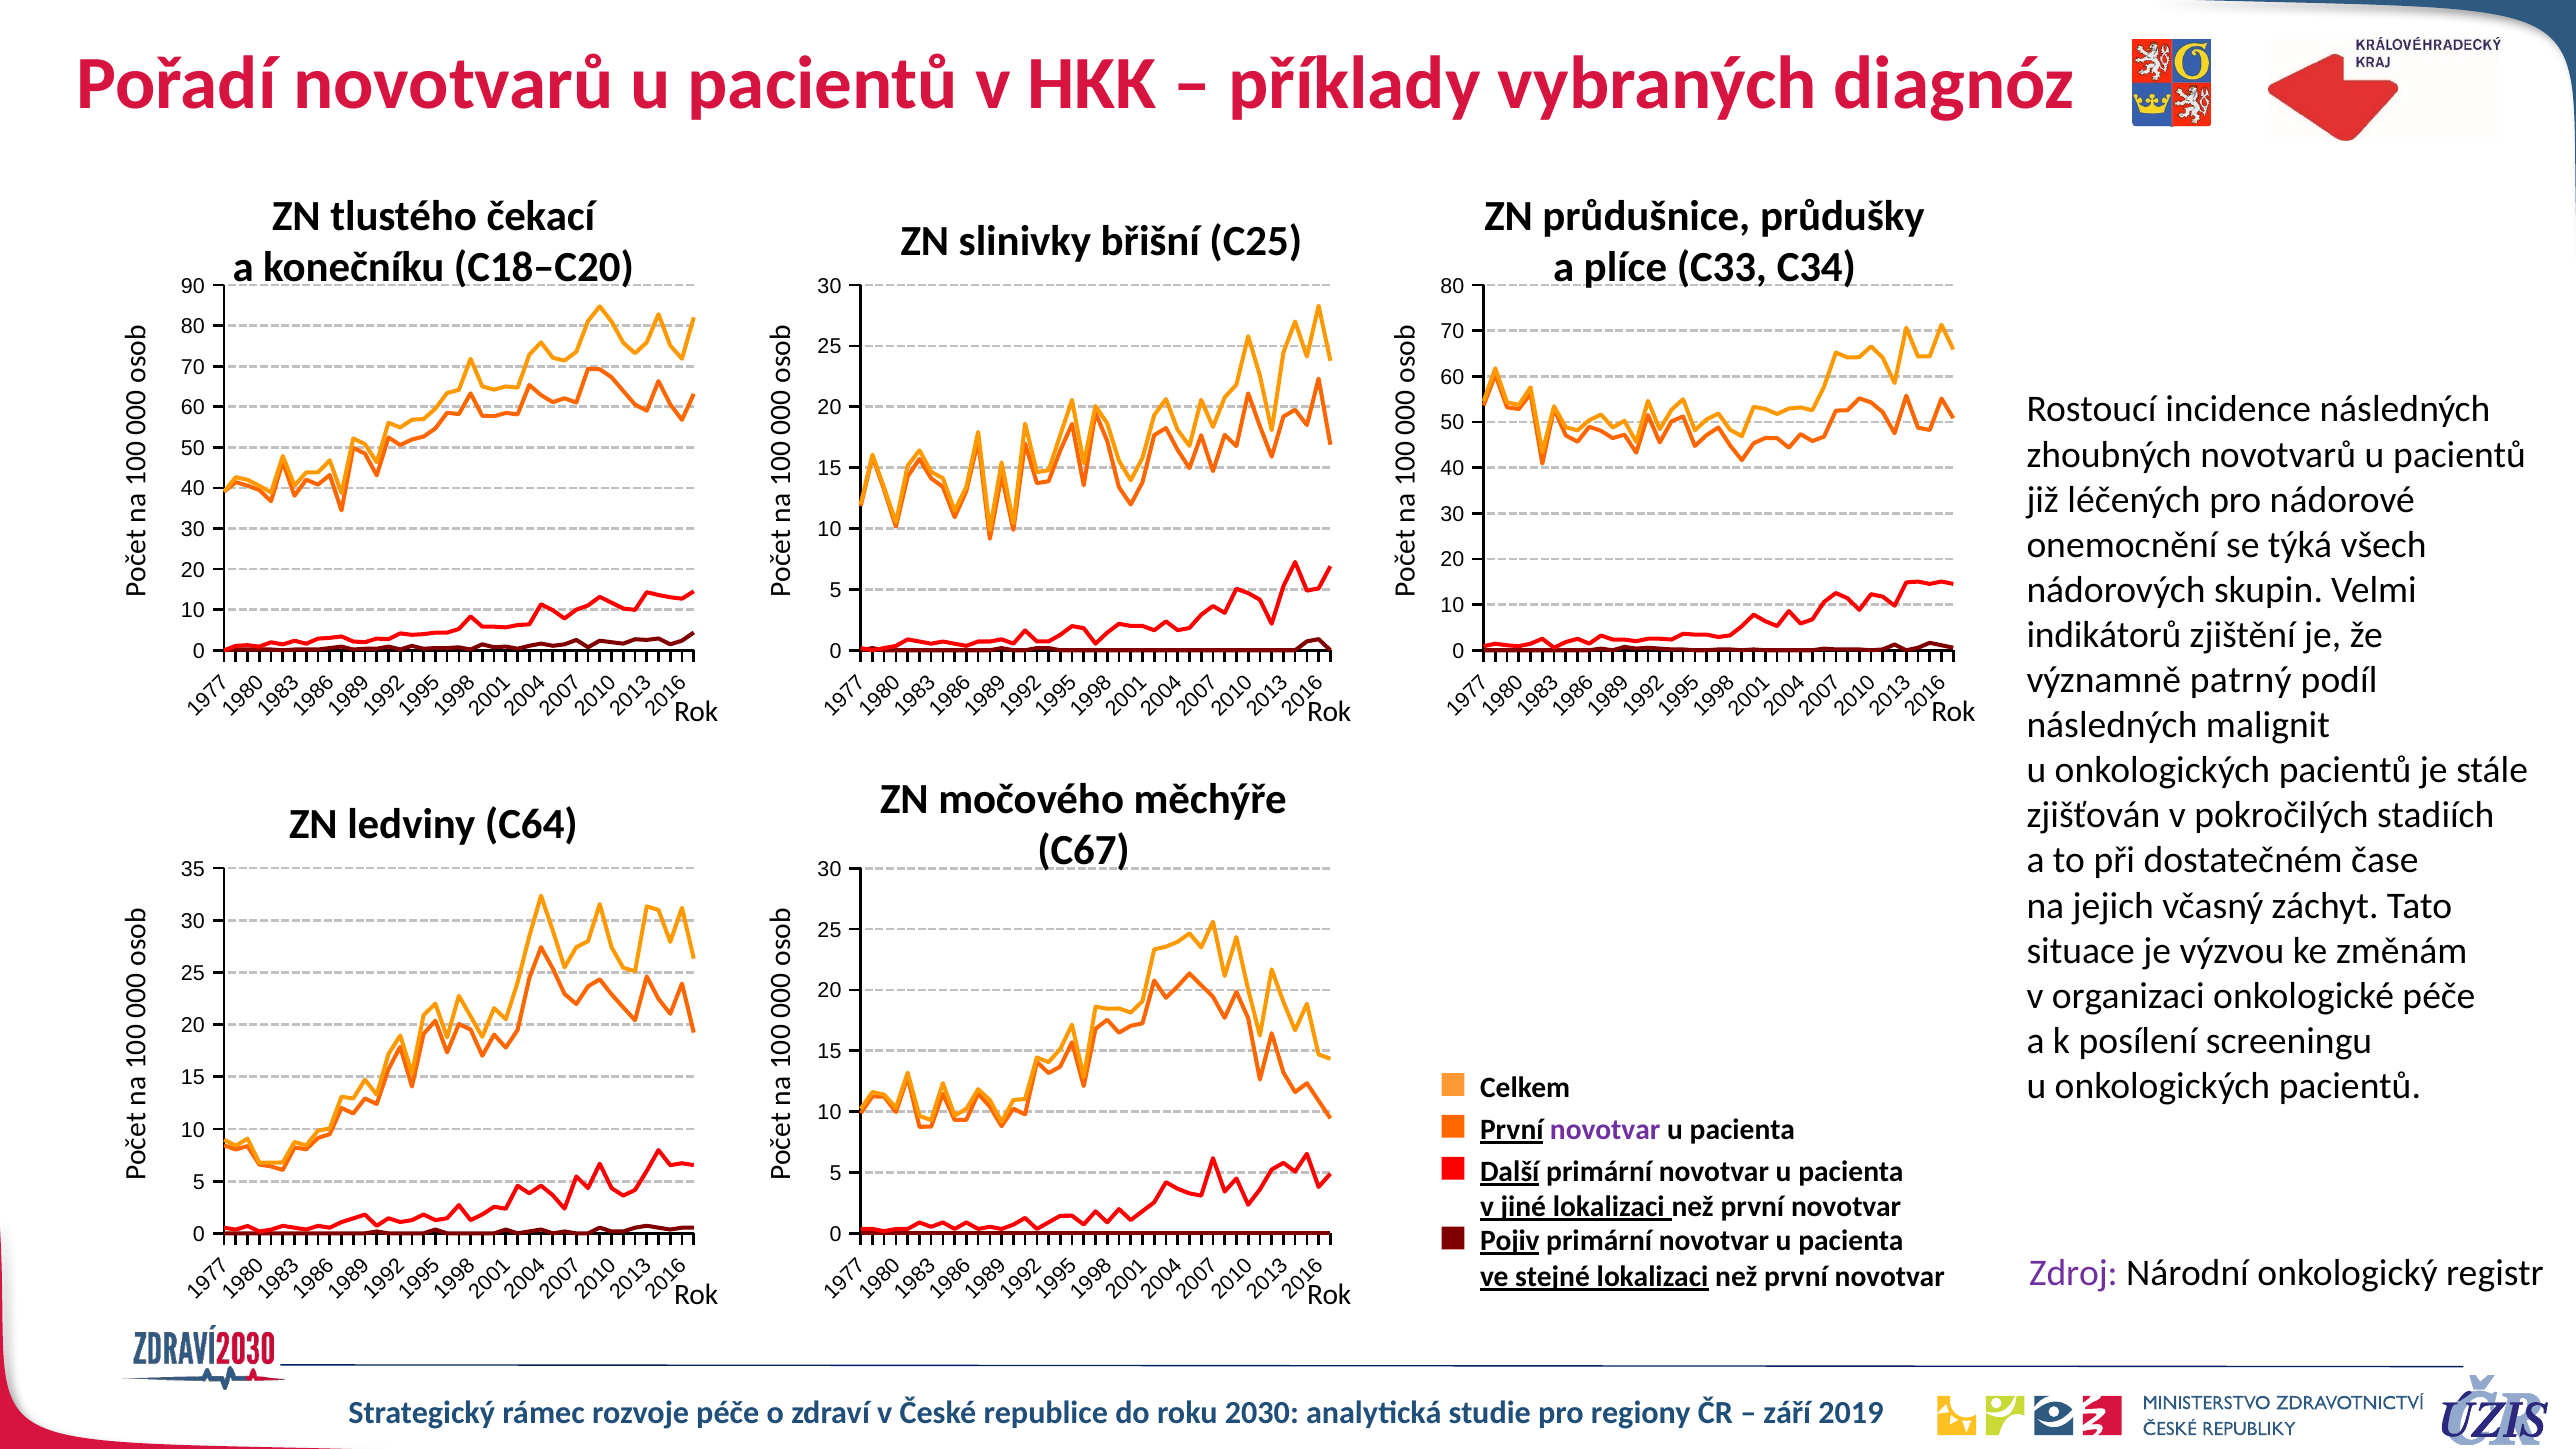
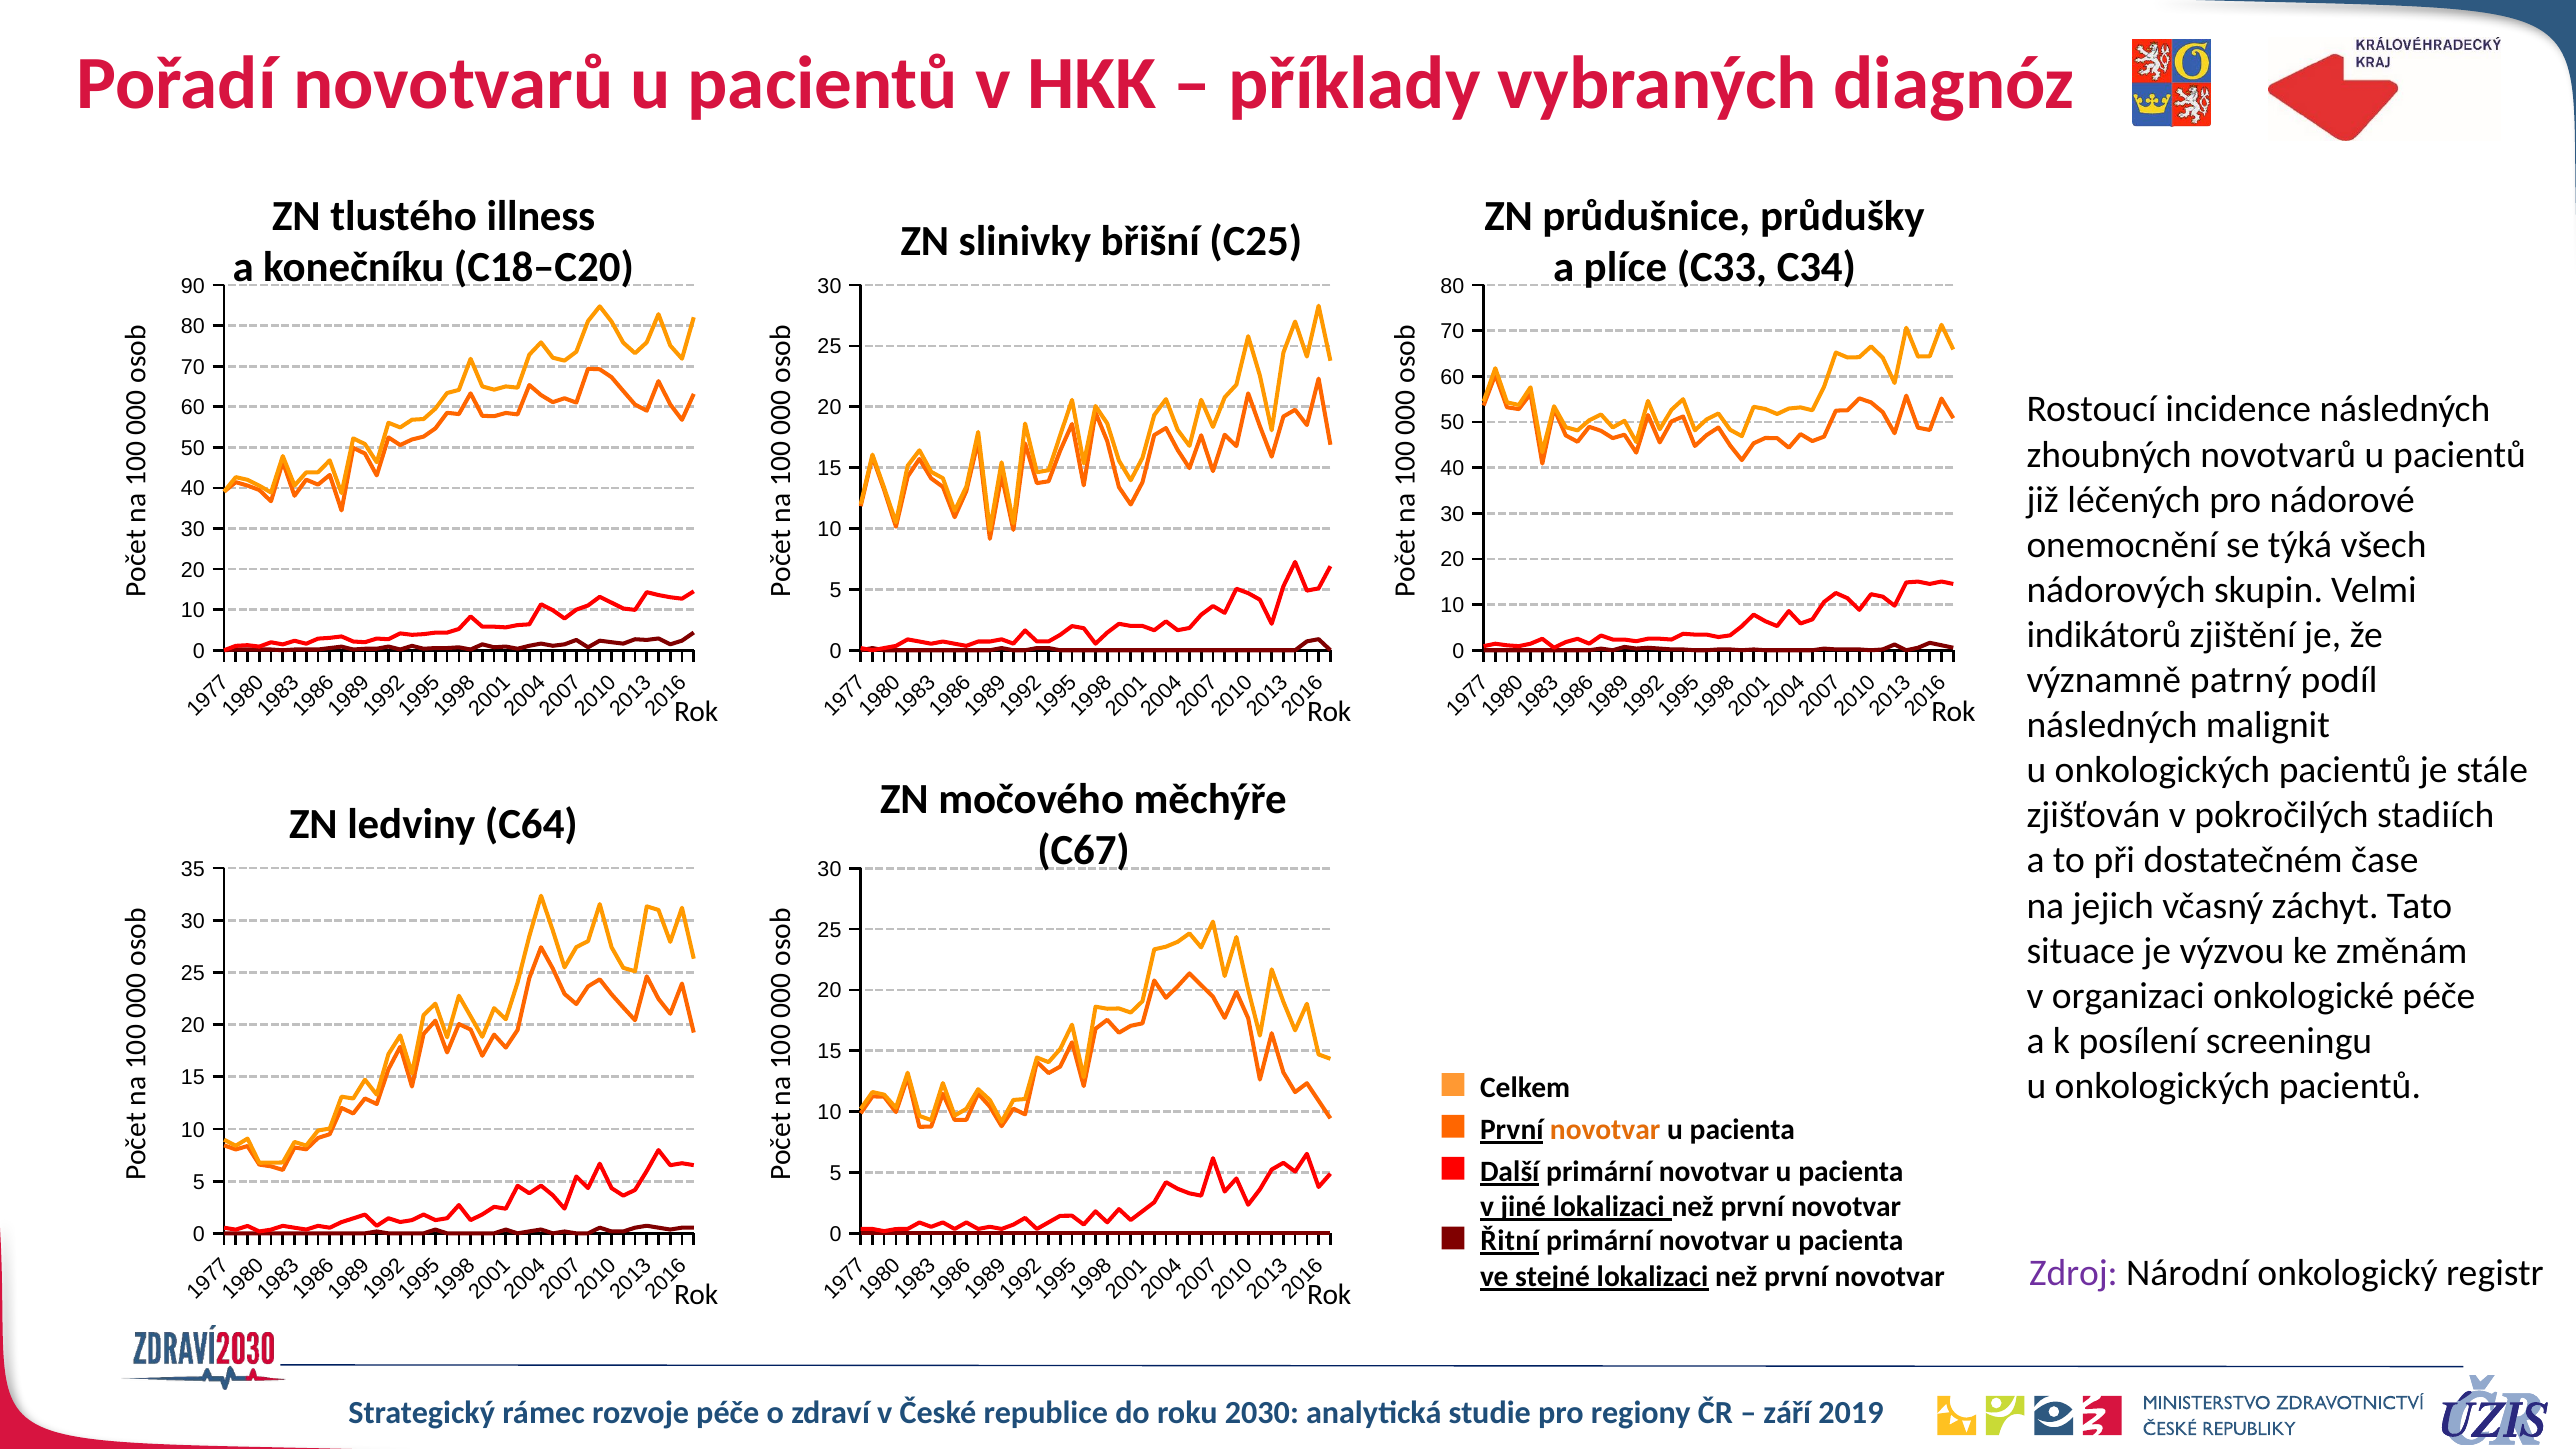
čekací: čekací -> illness
novotvar at (1605, 1130) colour: purple -> orange
Pojiv: Pojiv -> Řitní
